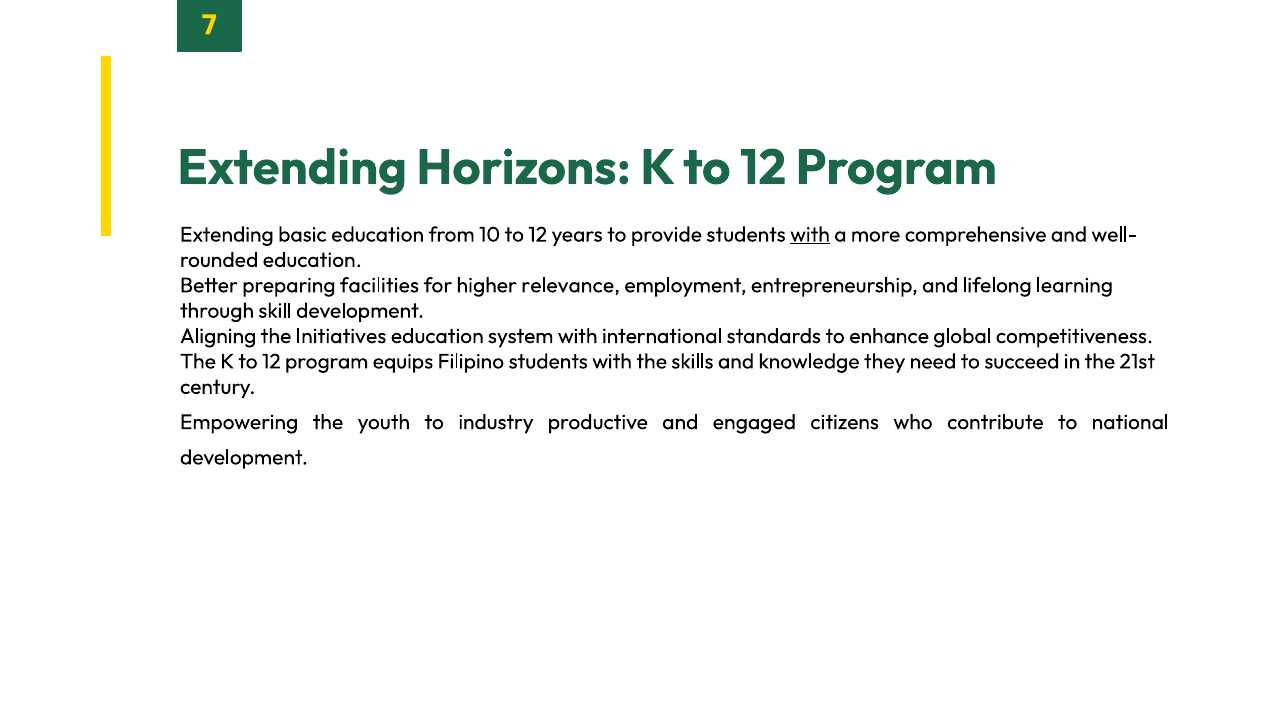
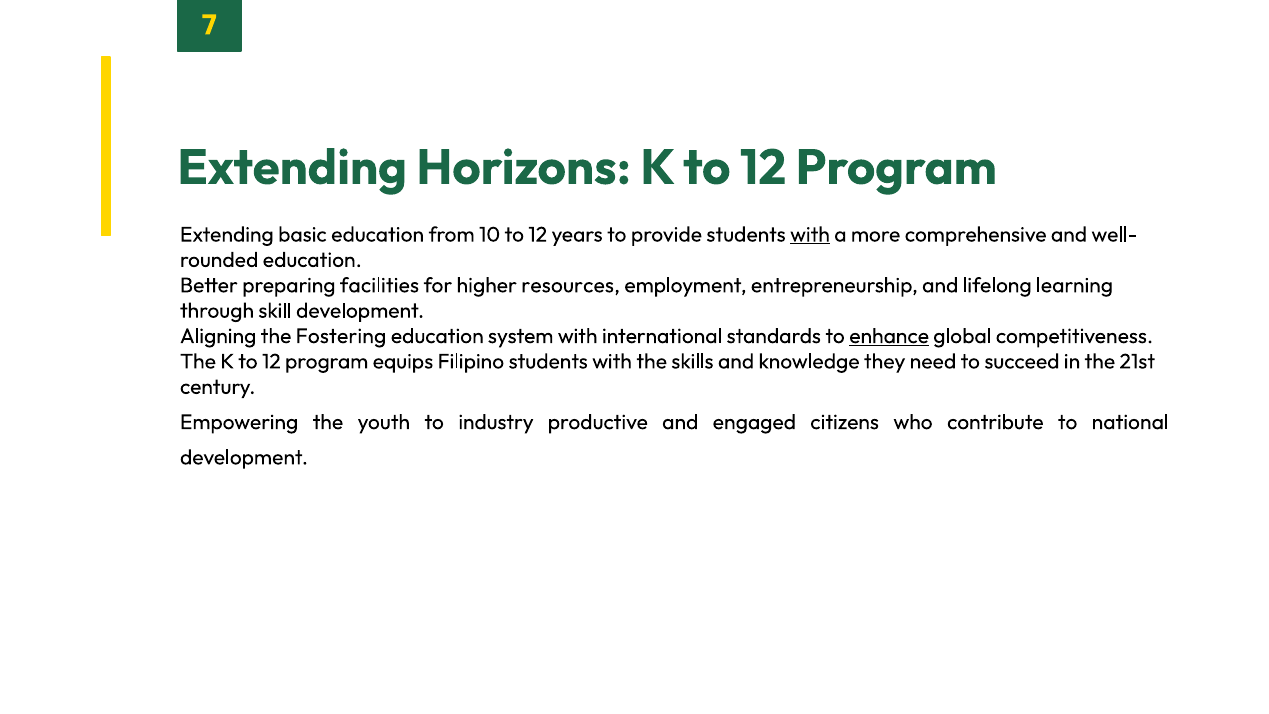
relevance: relevance -> resources
Initiatives: Initiatives -> Fostering
enhance underline: none -> present
